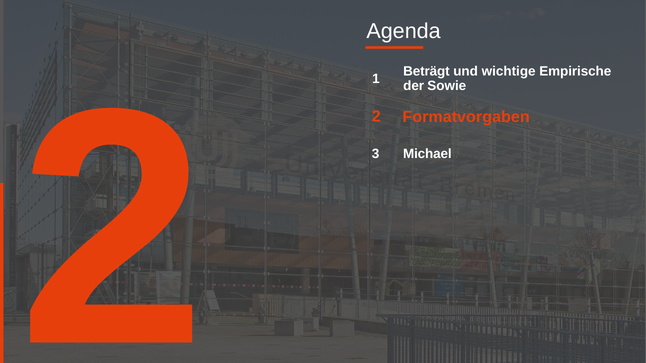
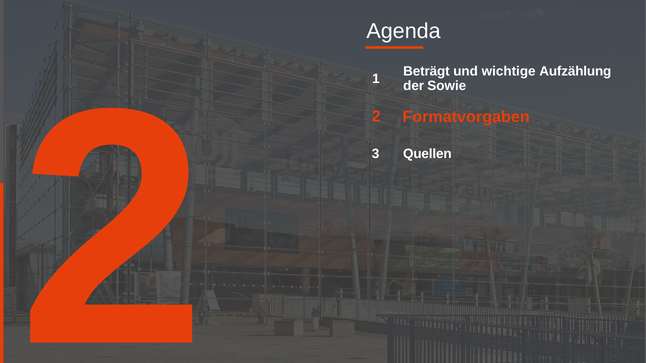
Empirische: Empirische -> Aufzählung
Michael: Michael -> Quellen
